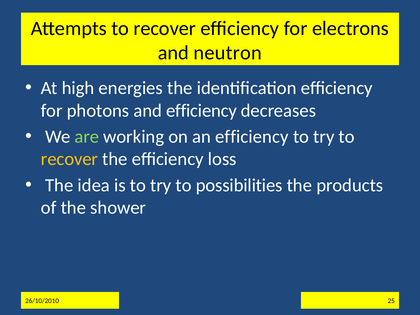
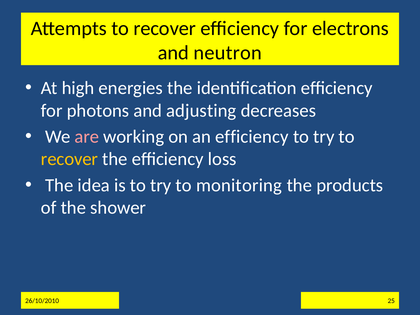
and efficiency: efficiency -> adjusting
are colour: light green -> pink
possibilities: possibilities -> monitoring
